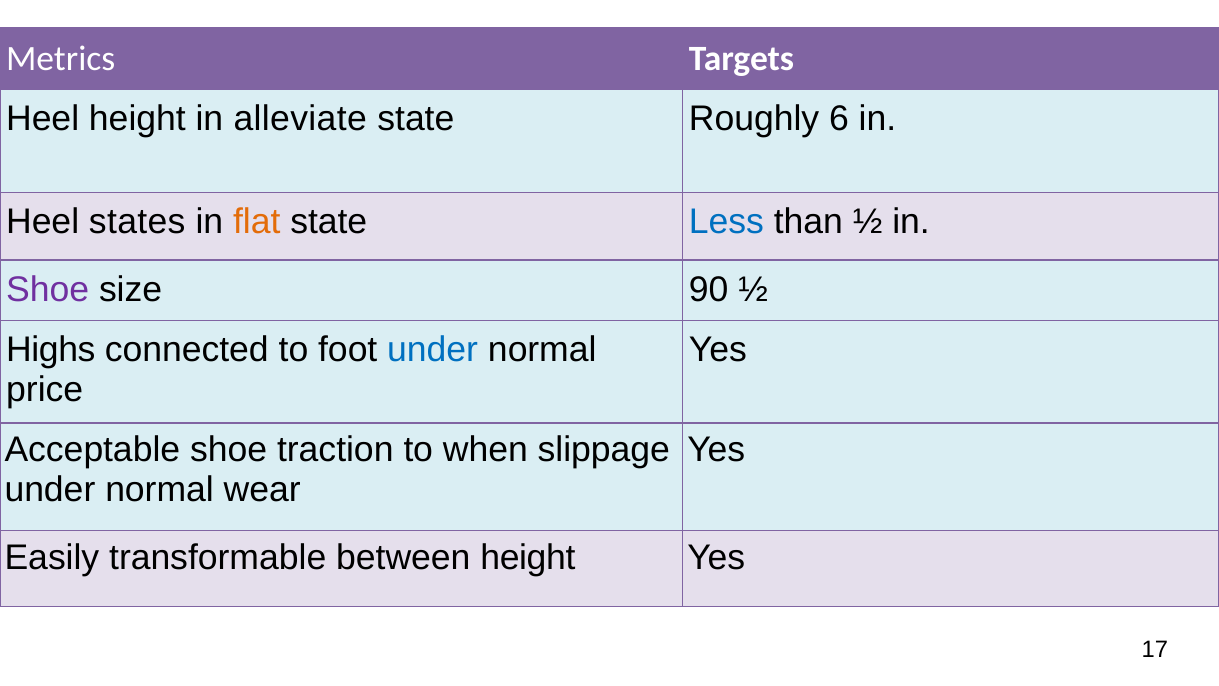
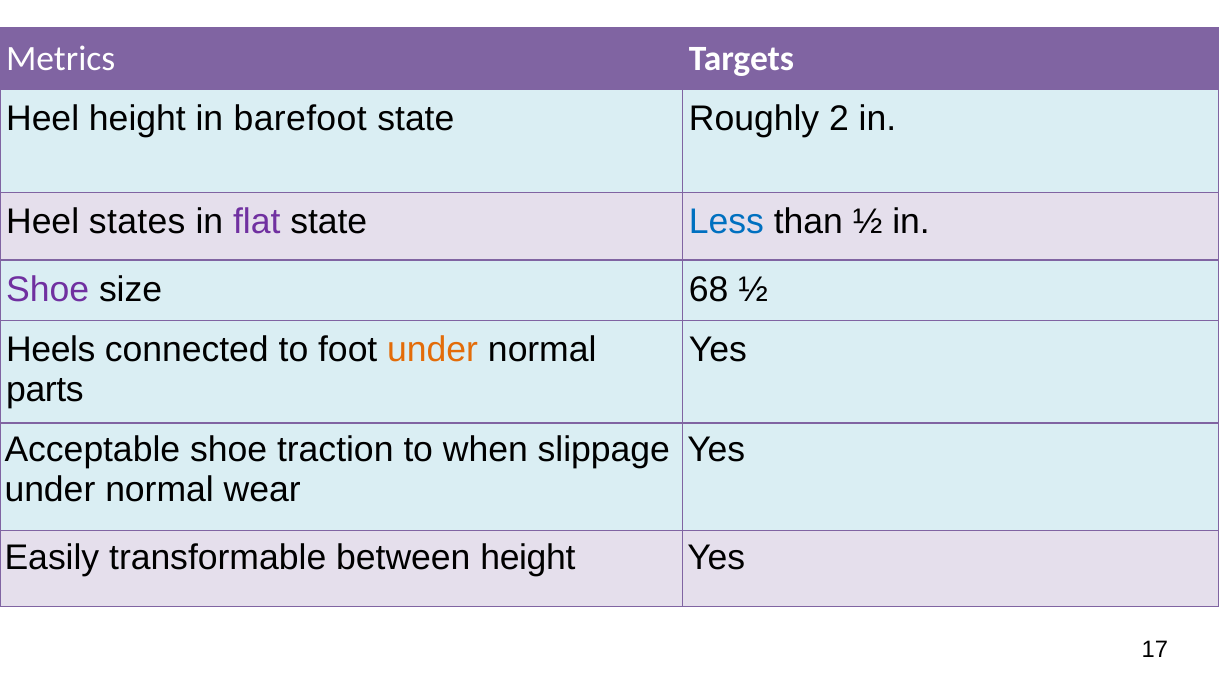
alleviate: alleviate -> barefoot
6: 6 -> 2
flat colour: orange -> purple
90: 90 -> 68
Highs: Highs -> Heels
under at (433, 350) colour: blue -> orange
price: price -> parts
